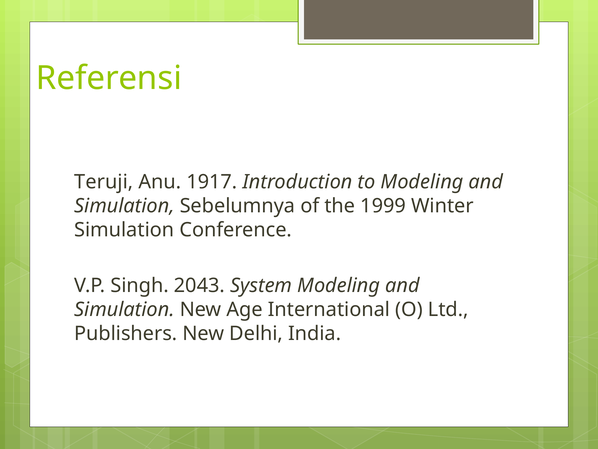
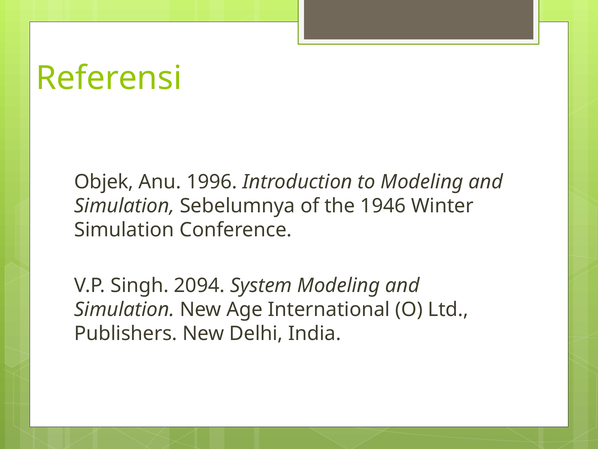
Teruji: Teruji -> Objek
1917: 1917 -> 1996
1999: 1999 -> 1946
2043: 2043 -> 2094
